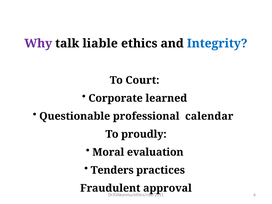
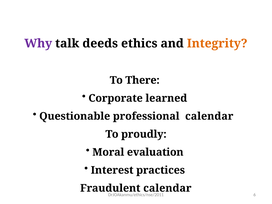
liable: liable -> deeds
Integrity colour: blue -> orange
Court: Court -> There
Tenders: Tenders -> Interest
approval at (167, 188): approval -> calendar
